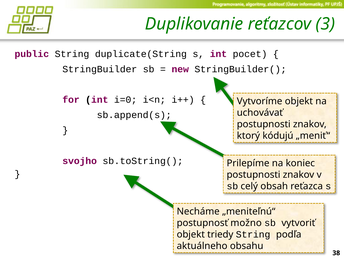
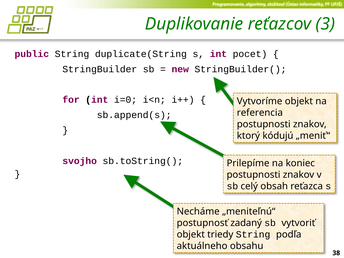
uchovávať: uchovávať -> referencia
možno: možno -> zadaný
